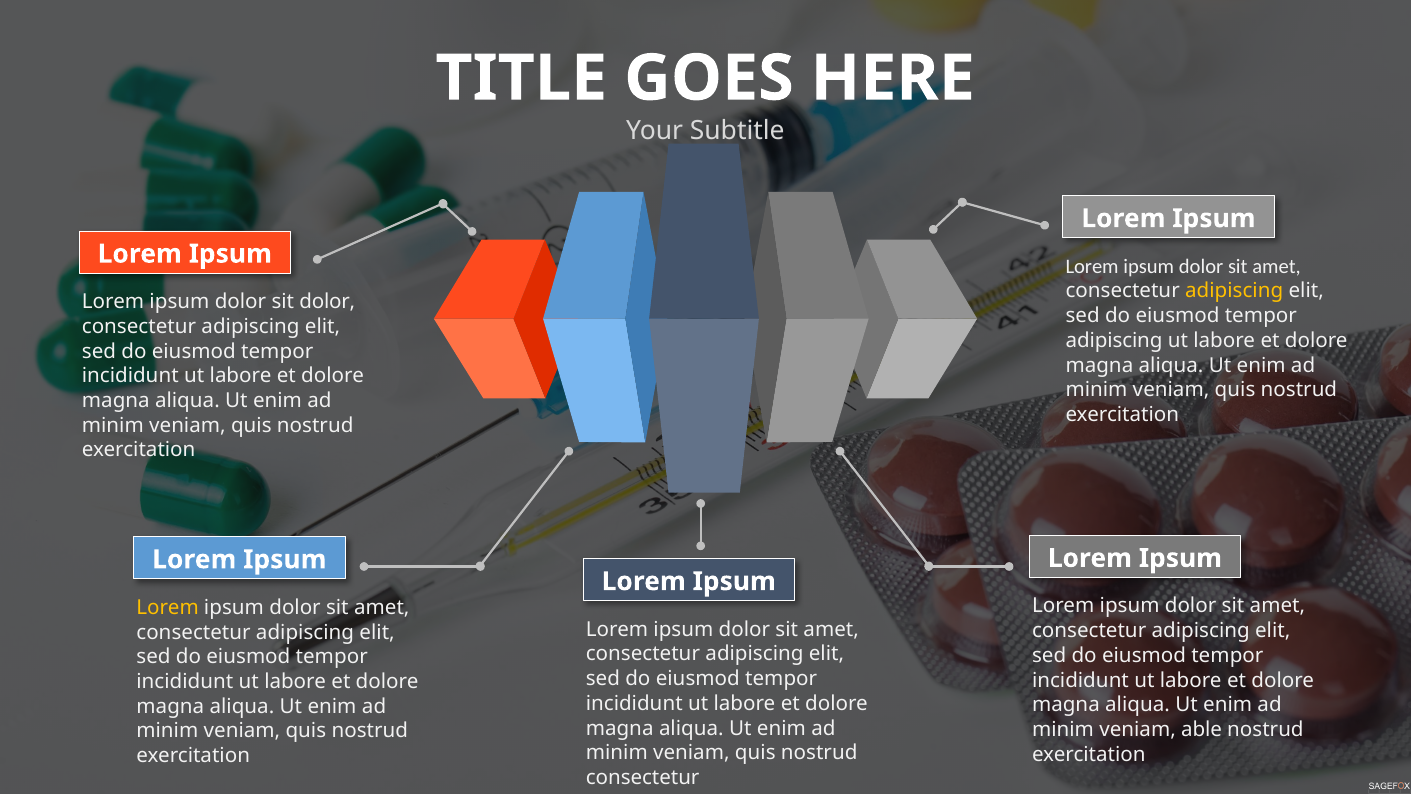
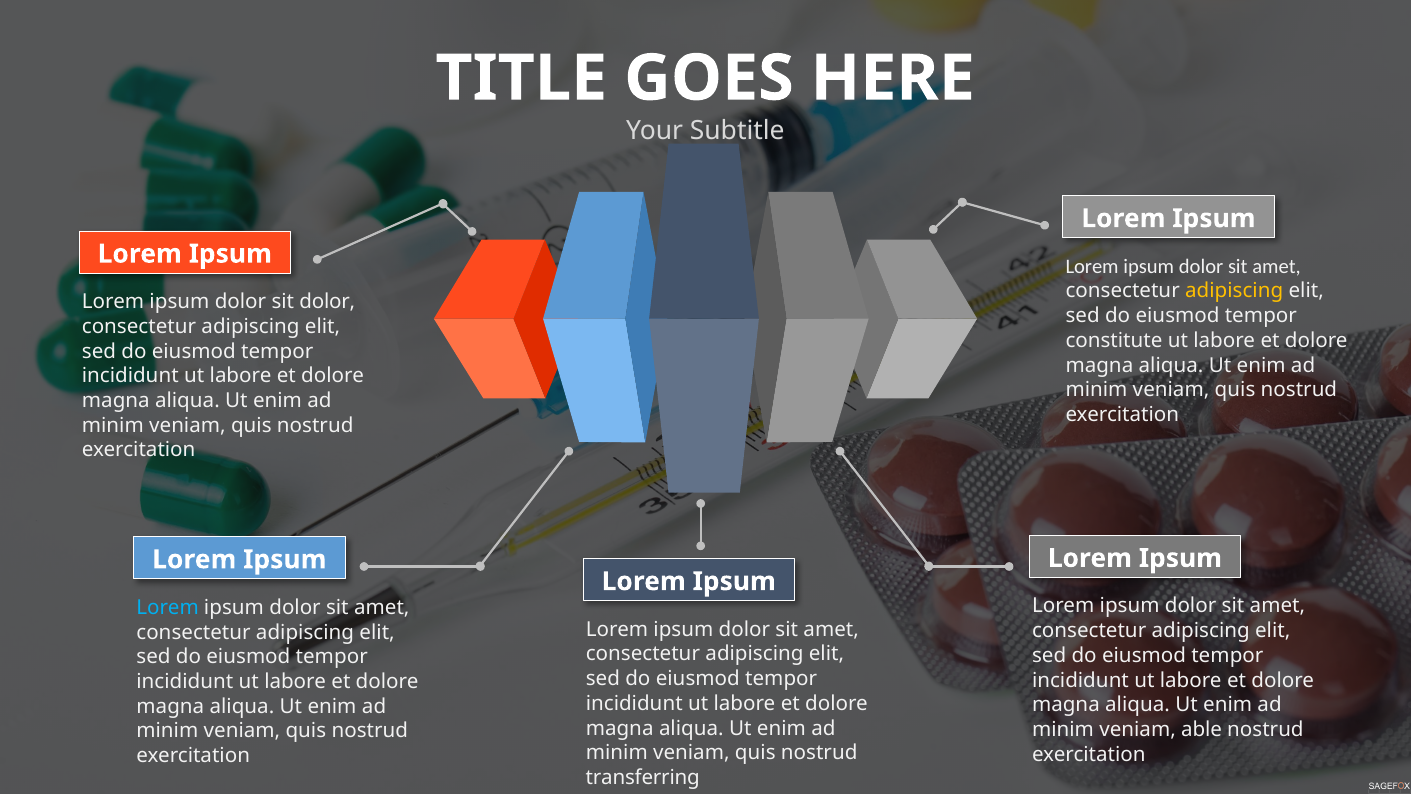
adipiscing at (1114, 340): adipiscing -> constitute
Lorem at (168, 607) colour: yellow -> light blue
consectetur at (643, 777): consectetur -> transferring
